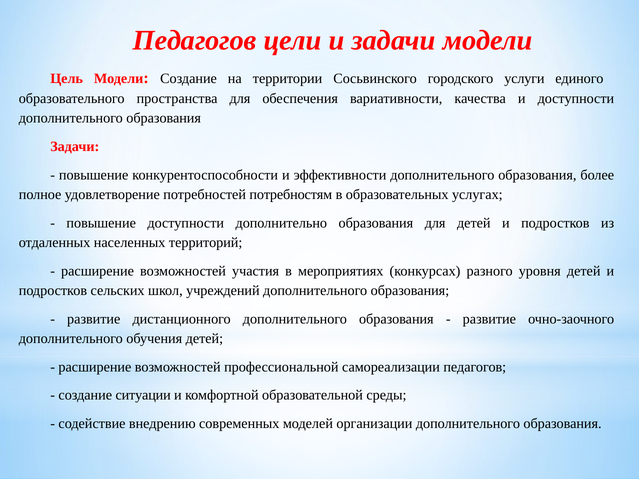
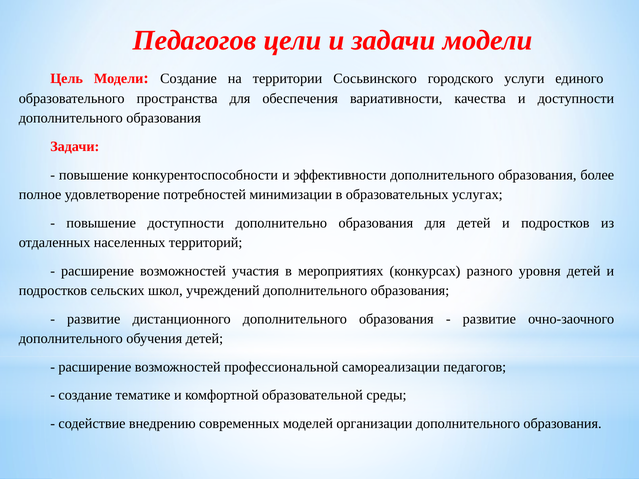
потребностям: потребностям -> минимизации
ситуации: ситуации -> тематике
